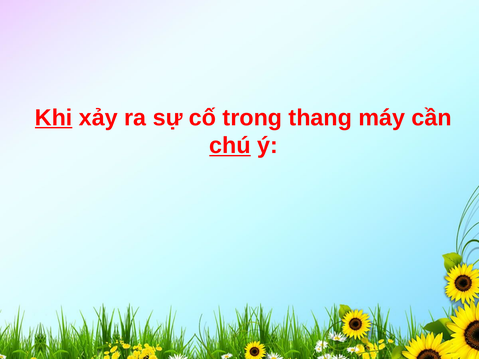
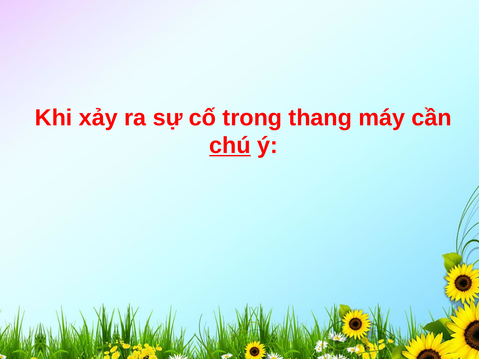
Khi underline: present -> none
